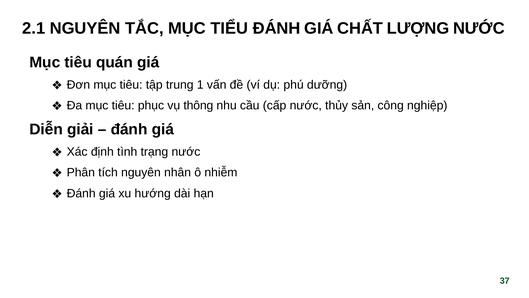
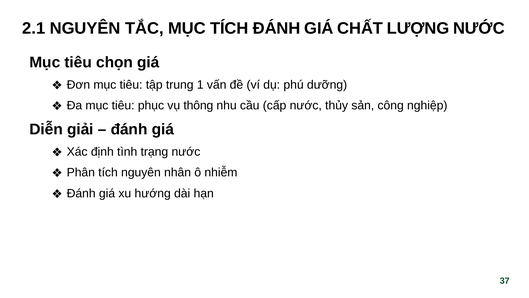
MỤC TIỂU: TIỂU -> TÍCH
quán: quán -> chọn
